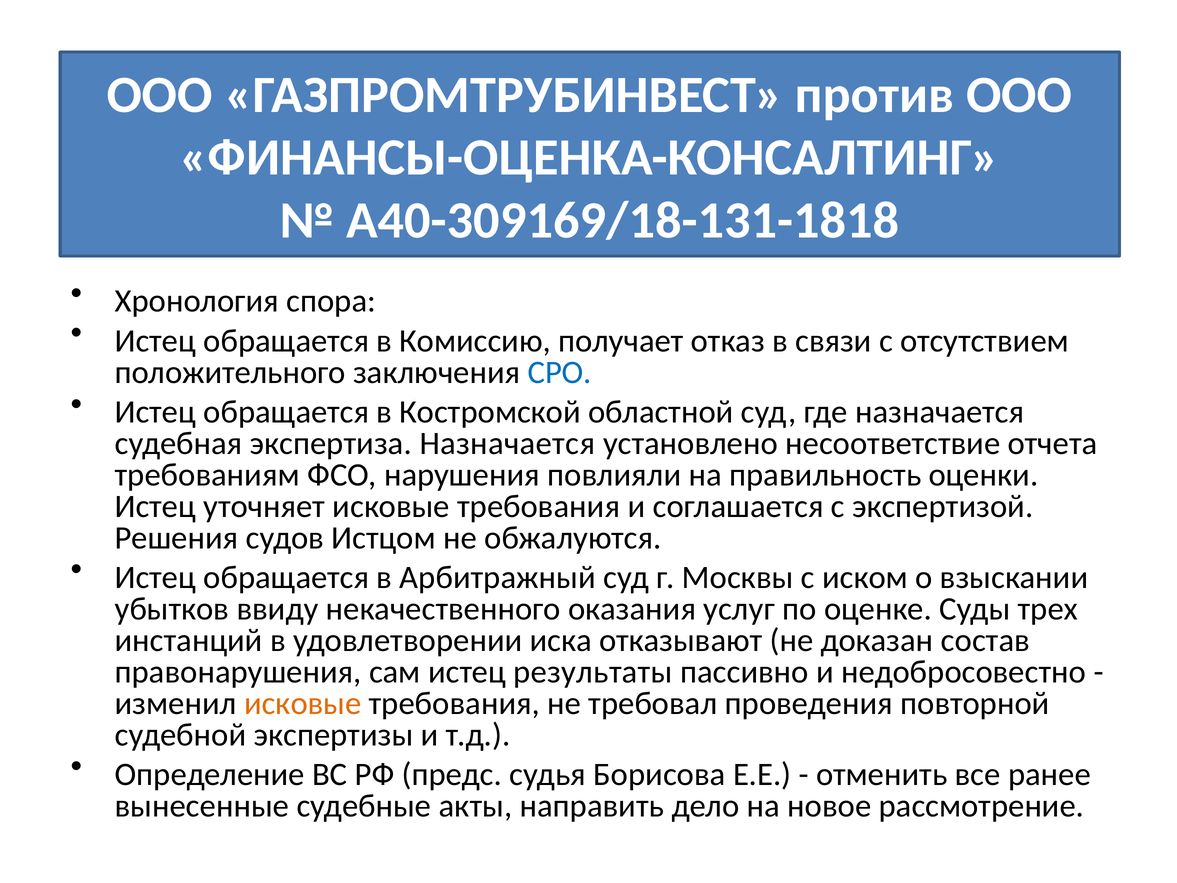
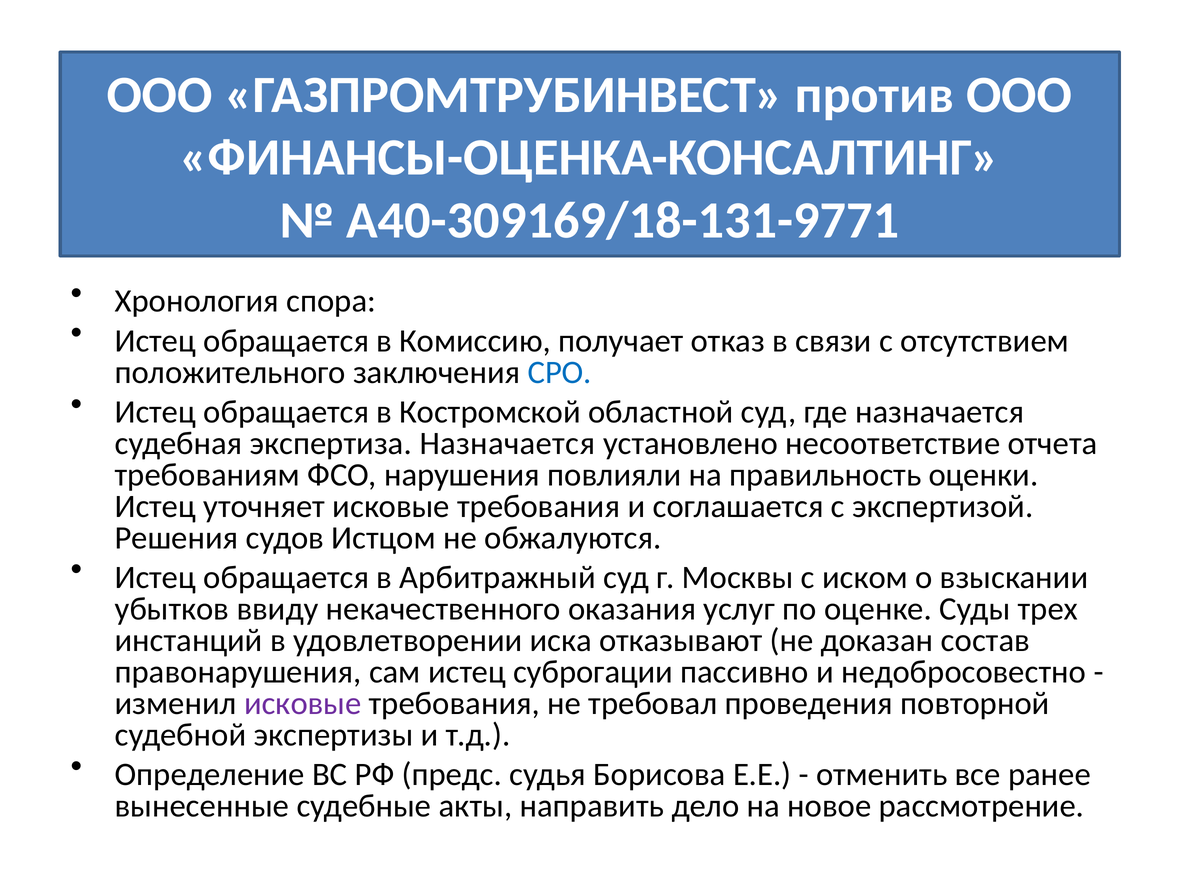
А40-309169/18-131-1818: А40-309169/18-131-1818 -> А40-309169/18-131-9771
результаты: результаты -> суброгации
исковые at (303, 703) colour: orange -> purple
